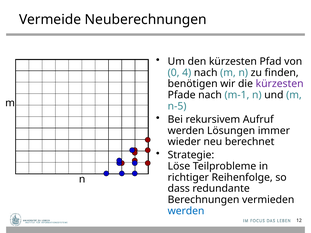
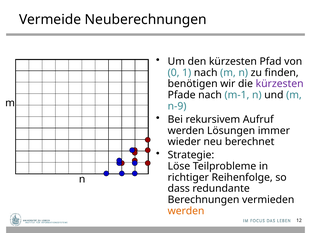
4: 4 -> 1
n-5: n-5 -> n-9
werden at (186, 211) colour: blue -> orange
